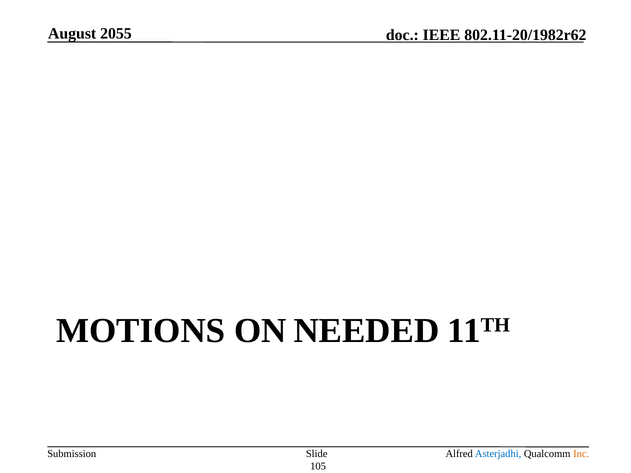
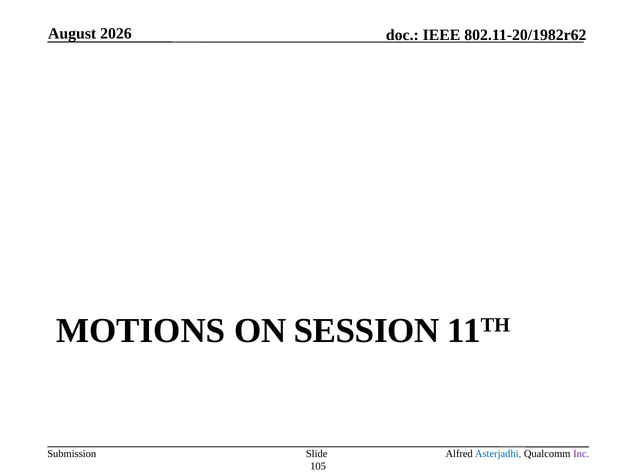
2055: 2055 -> 2026
NEEDED: NEEDED -> SESSION
Inc colour: orange -> purple
